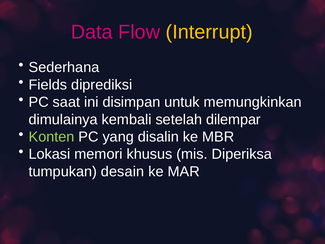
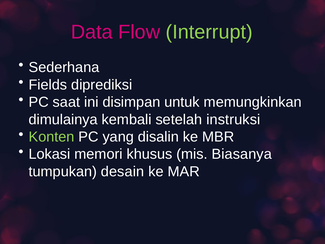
Interrupt colour: yellow -> light green
dilempar: dilempar -> instruksi
Diperiksa: Diperiksa -> Biasanya
